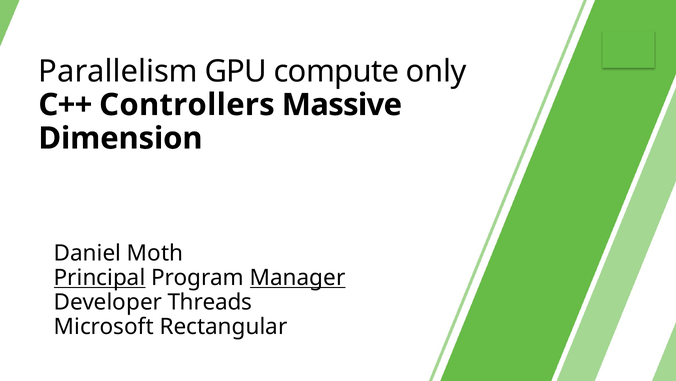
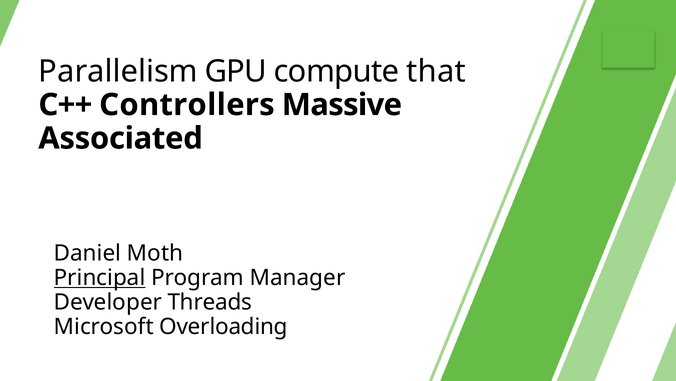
only: only -> that
Dimension: Dimension -> Associated
Manager underline: present -> none
Rectangular: Rectangular -> Overloading
